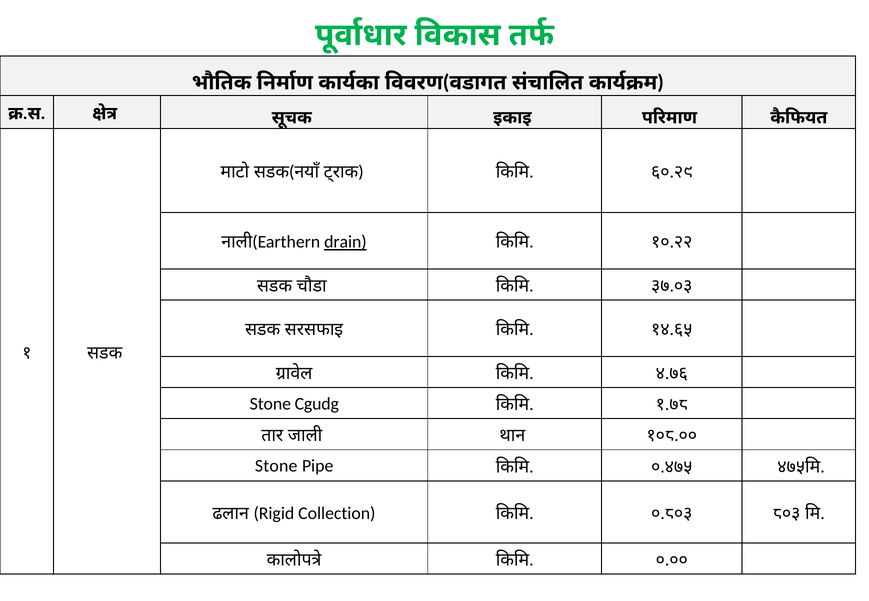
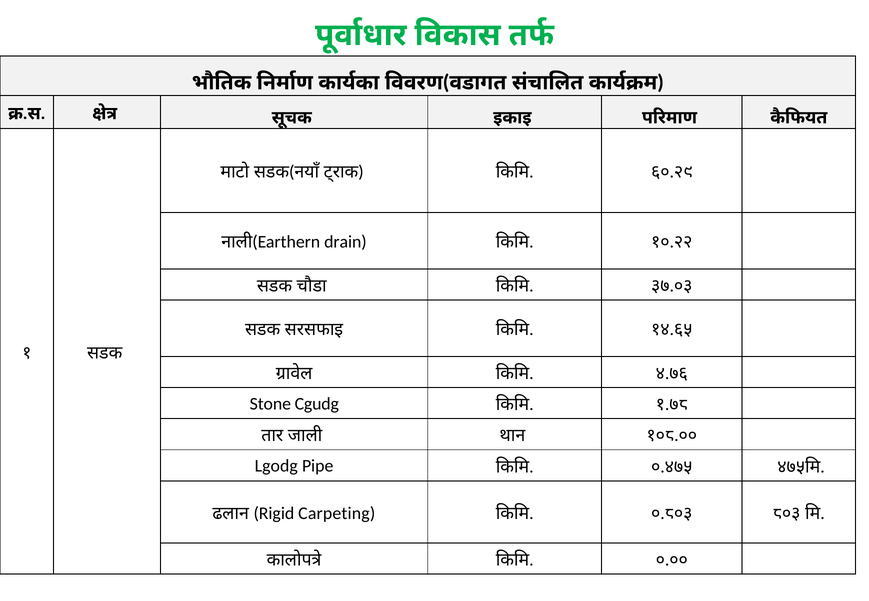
drain underline: present -> none
Stone at (276, 466): Stone -> Lgodg
Collection: Collection -> Carpeting
